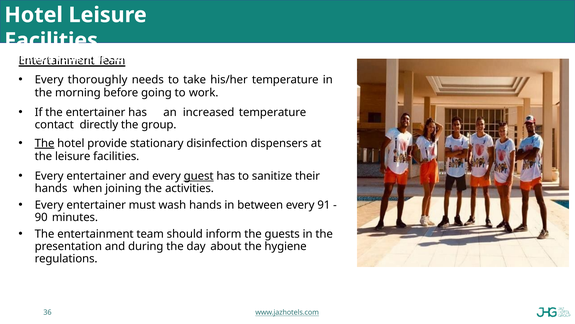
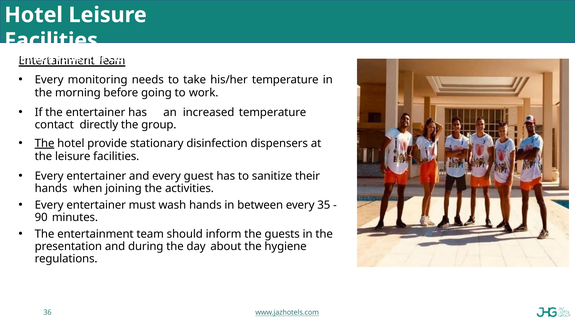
thoroughly: thoroughly -> monitoring
guest underline: present -> none
91: 91 -> 35
